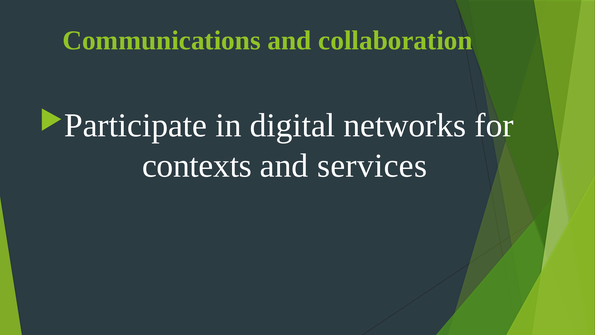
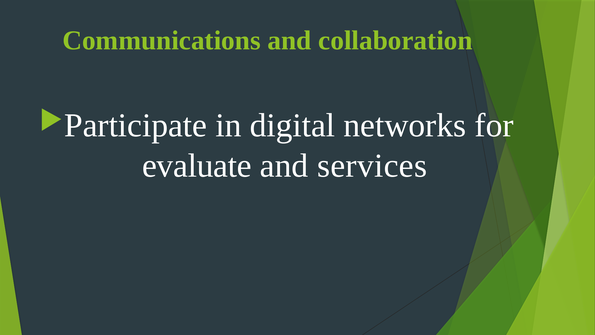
contexts: contexts -> evaluate
